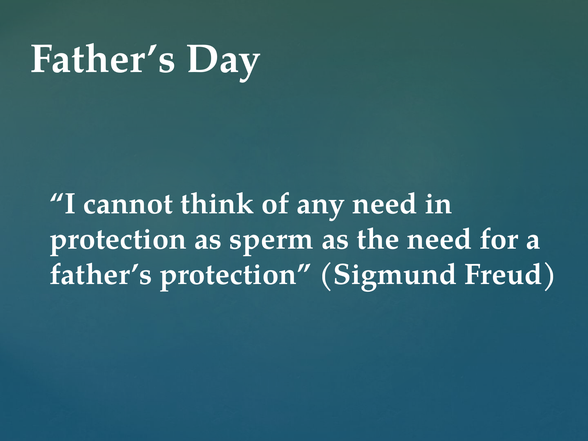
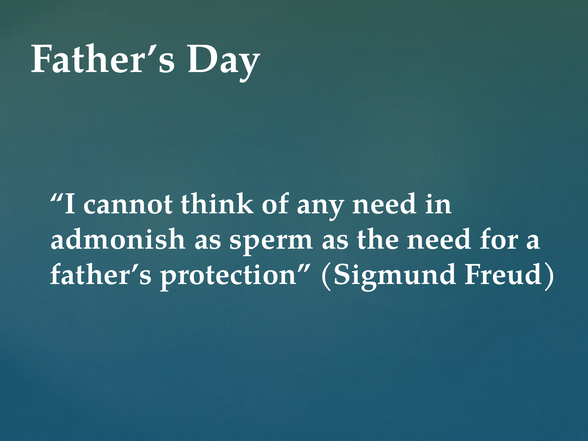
protection at (118, 239): protection -> admonish
